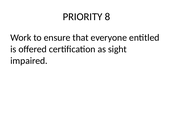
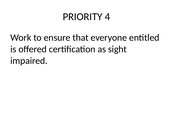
8: 8 -> 4
